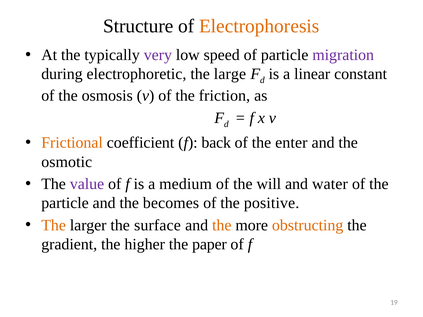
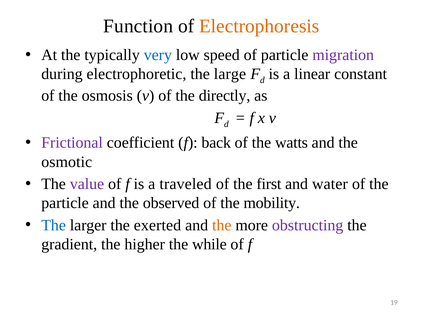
Structure: Structure -> Function
very colour: purple -> blue
friction: friction -> directly
Frictional colour: orange -> purple
enter: enter -> watts
medium: medium -> traveled
will: will -> first
becomes: becomes -> observed
positive: positive -> mobility
The at (54, 225) colour: orange -> blue
surface: surface -> exerted
obstructing colour: orange -> purple
paper: paper -> while
